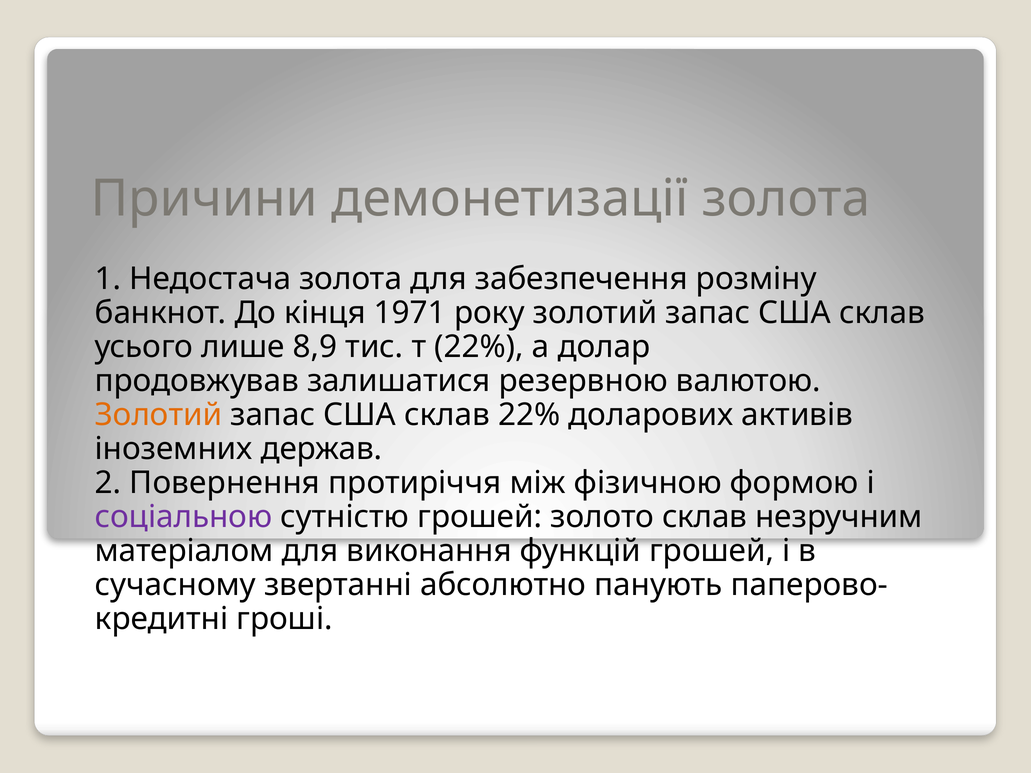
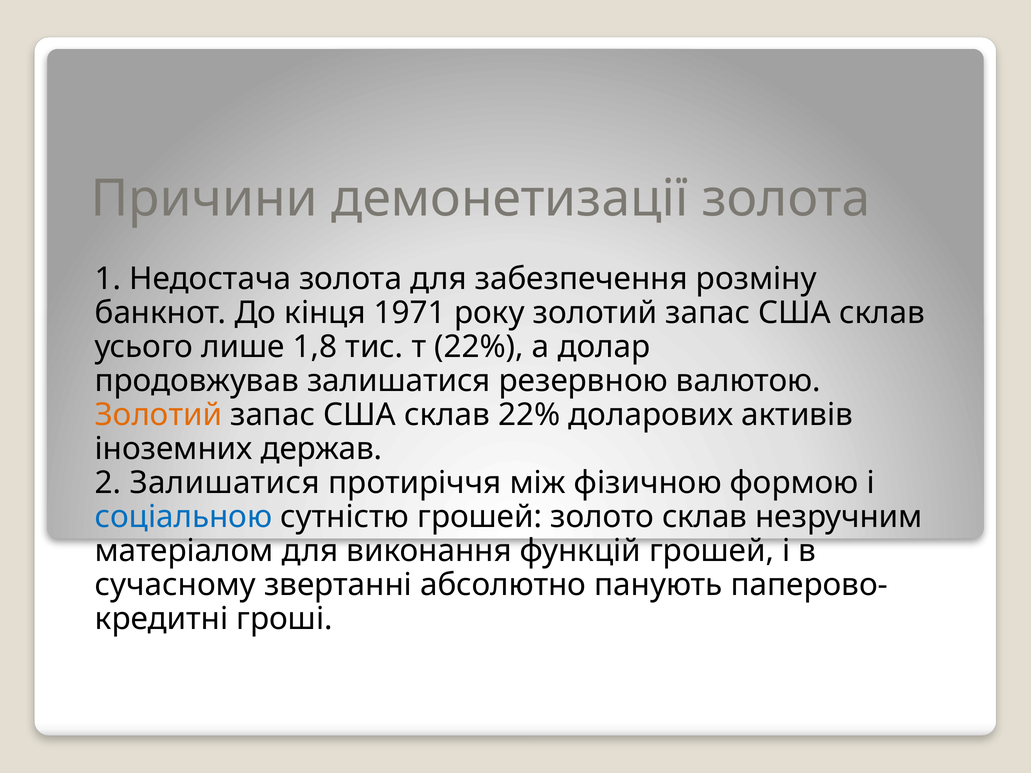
8,9: 8,9 -> 1,8
2 Повернення: Повернення -> Залишатися
соціальною colour: purple -> blue
